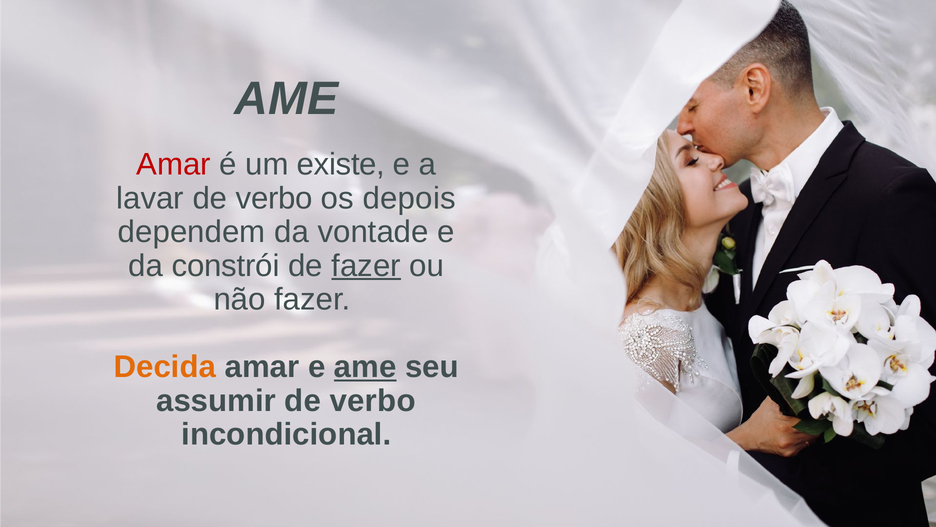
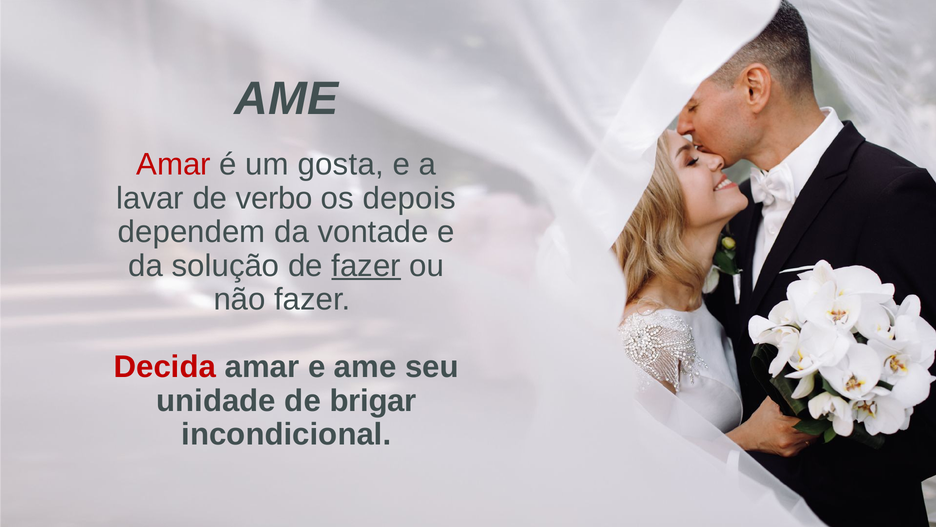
existe: existe -> gosta
constrói: constrói -> solução
Decida colour: orange -> red
ame at (365, 367) underline: present -> none
assumir: assumir -> unidade
verbo at (373, 400): verbo -> brigar
